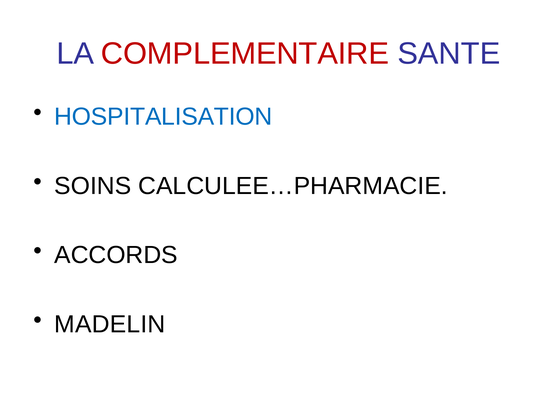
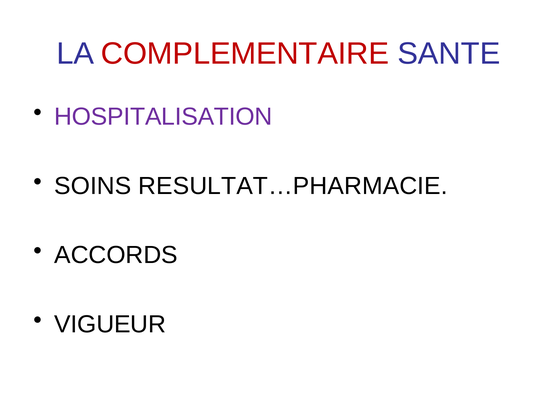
HOSPITALISATION colour: blue -> purple
CALCULEE…PHARMACIE: CALCULEE…PHARMACIE -> RESULTAT…PHARMACIE
MADELIN: MADELIN -> VIGUEUR
